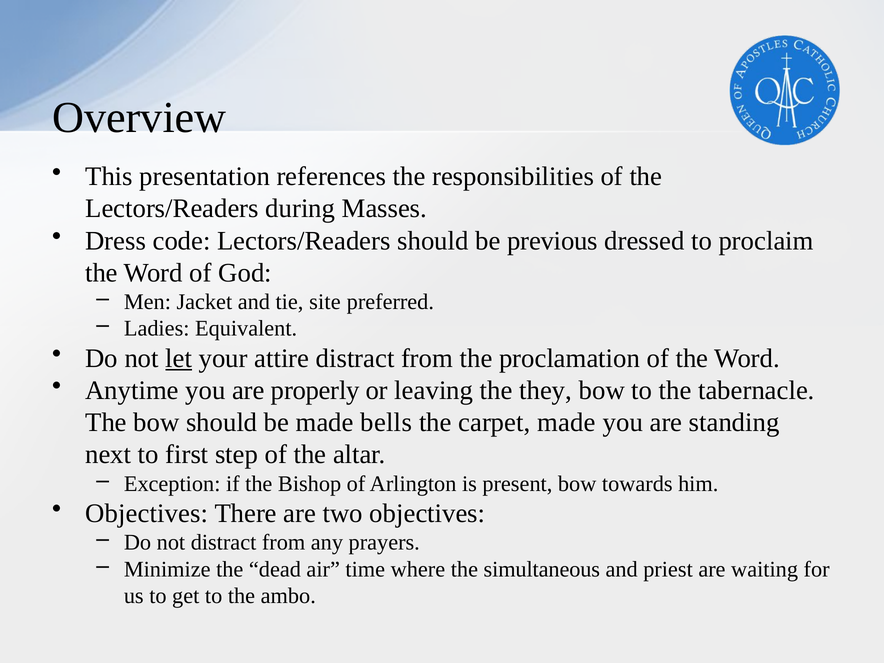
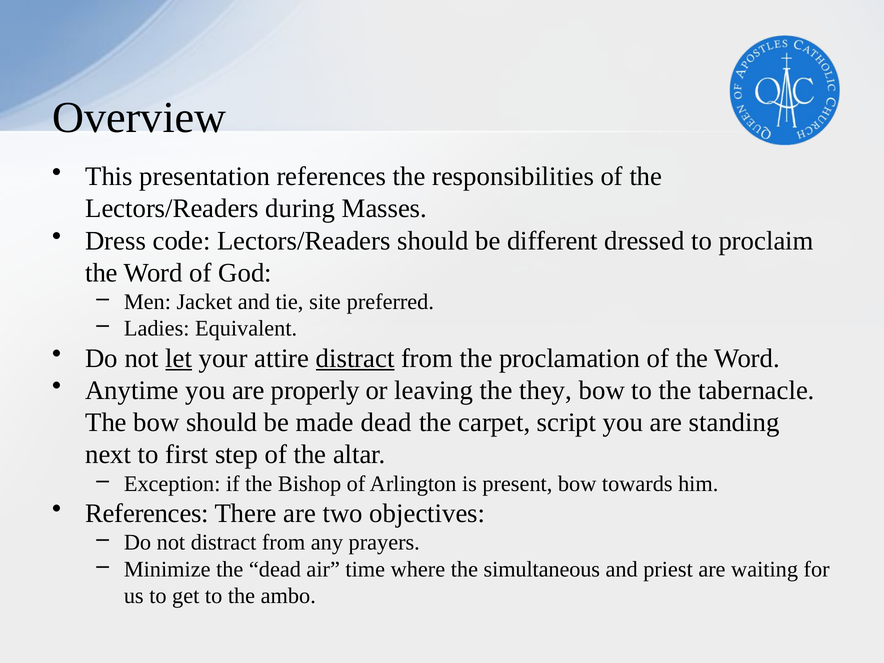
previous: previous -> different
distract at (355, 358) underline: none -> present
made bells: bells -> dead
carpet made: made -> script
Objectives at (147, 513): Objectives -> References
